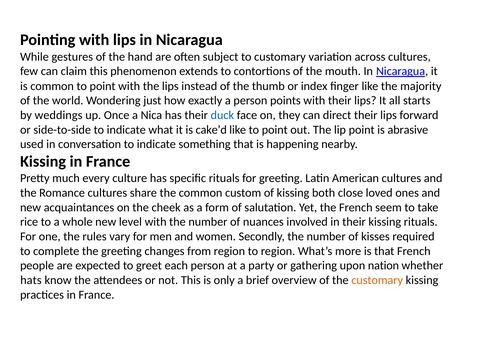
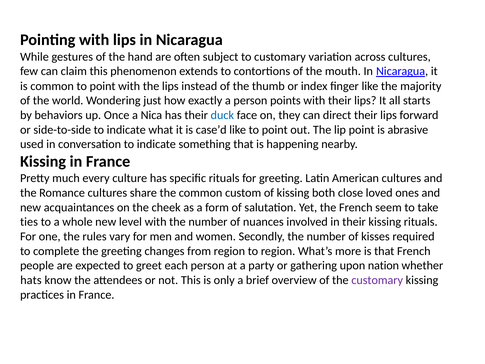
weddings: weddings -> behaviors
cake’d: cake’d -> case’d
rice: rice -> ties
customary at (377, 280) colour: orange -> purple
